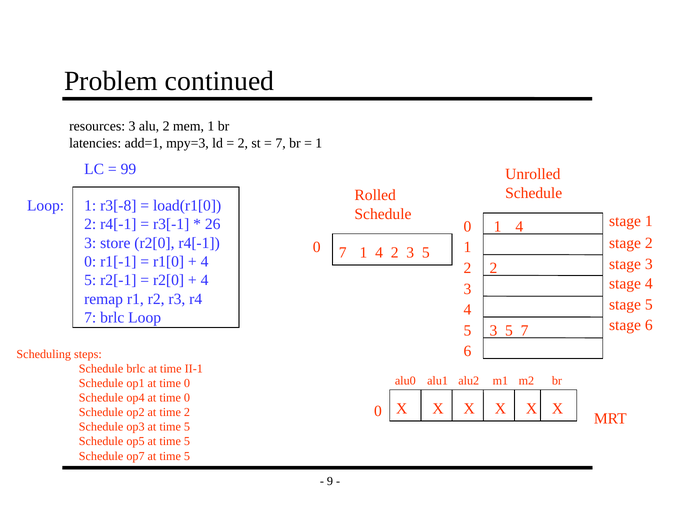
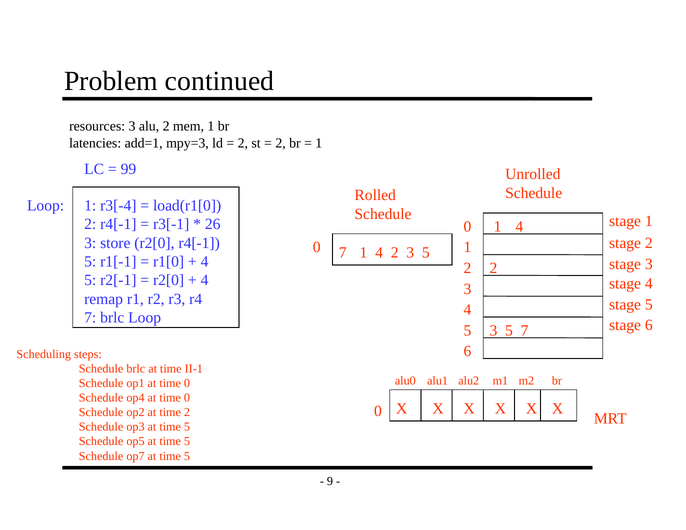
7 at (281, 143): 7 -> 2
r3[-8: r3[-8 -> r3[-4
0 at (90, 262): 0 -> 5
